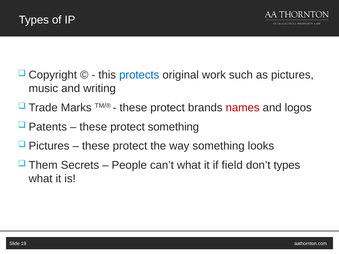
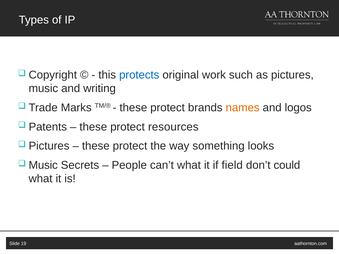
names colour: red -> orange
protect something: something -> resources
Them at (43, 165): Them -> Music
don’t types: types -> could
